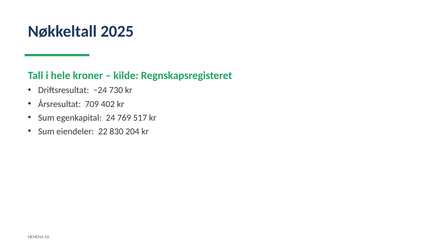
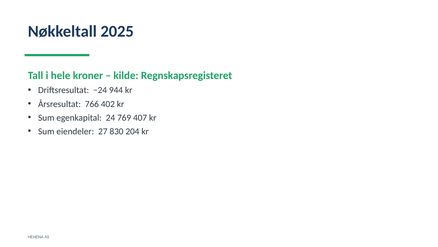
730: 730 -> 944
709: 709 -> 766
517: 517 -> 407
22: 22 -> 27
